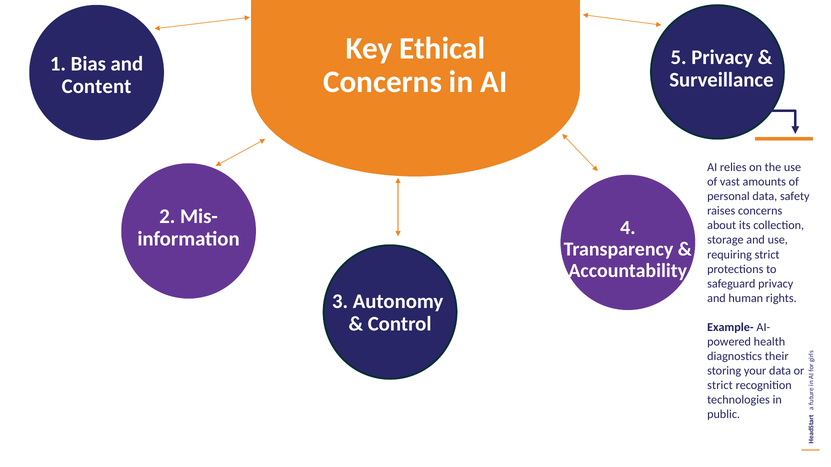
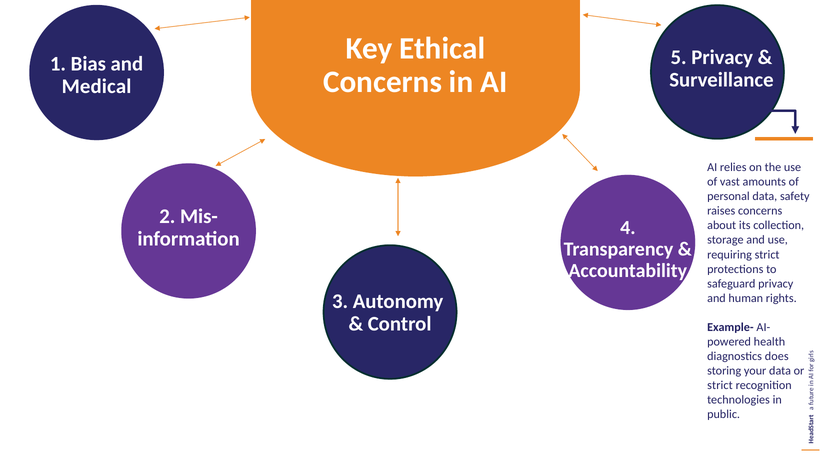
Content: Content -> Medical
their: their -> does
